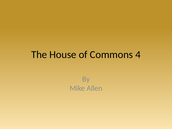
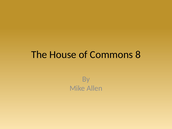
4: 4 -> 8
